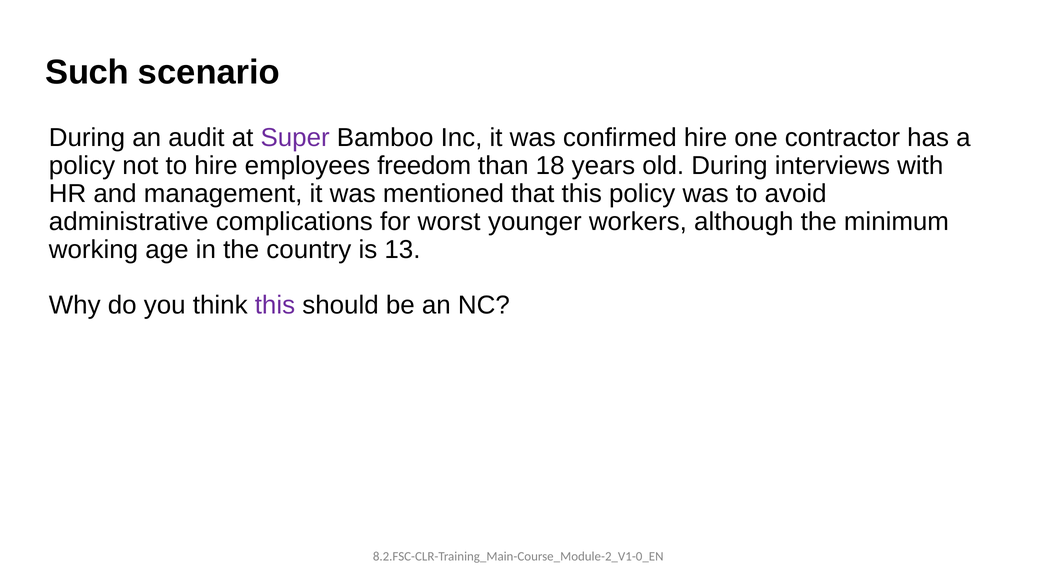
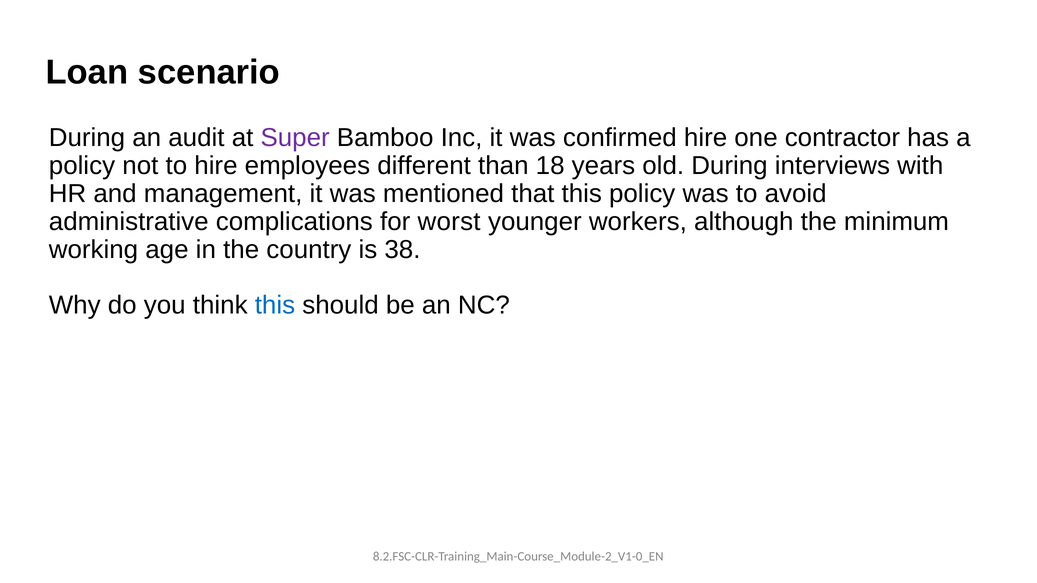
Such: Such -> Loan
freedom: freedom -> different
13: 13 -> 38
this at (275, 306) colour: purple -> blue
